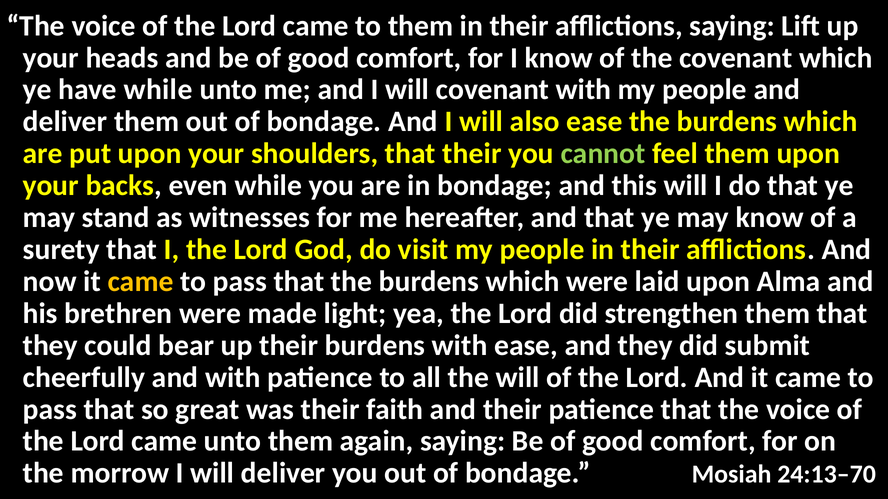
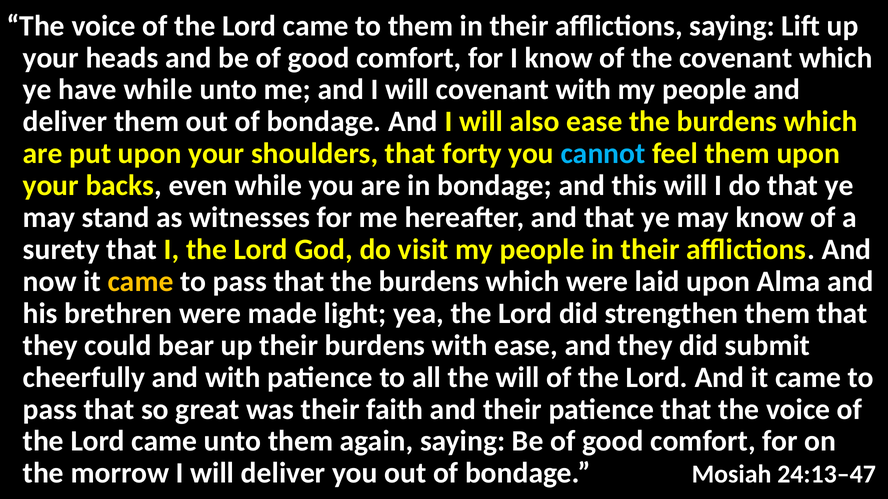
that their: their -> forty
cannot colour: light green -> light blue
24:13–70: 24:13–70 -> 24:13–47
